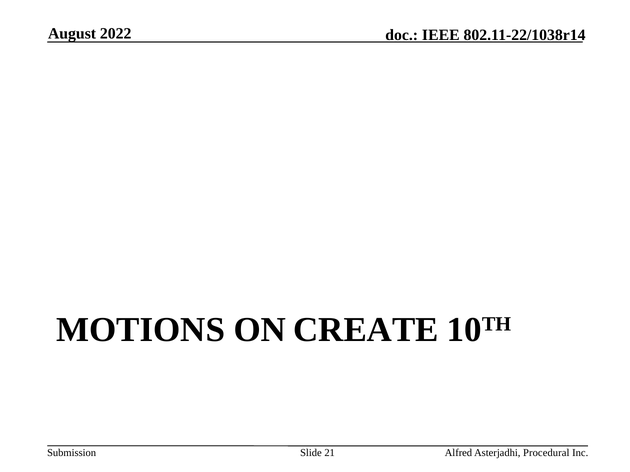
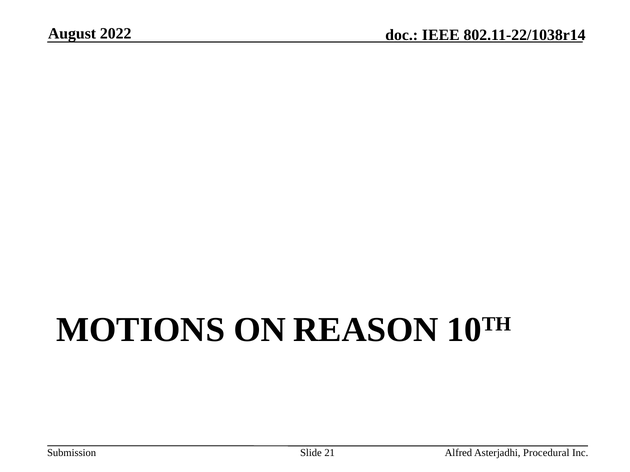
CREATE: CREATE -> REASON
